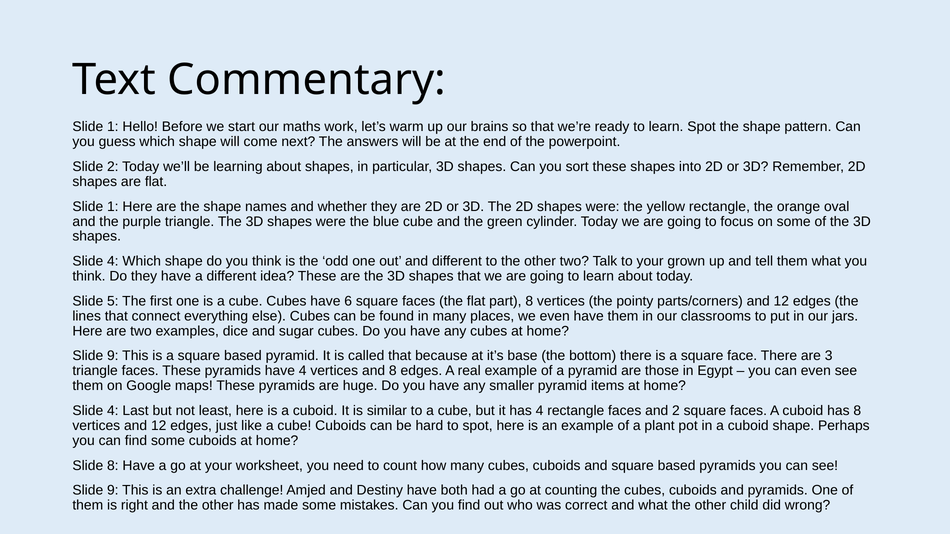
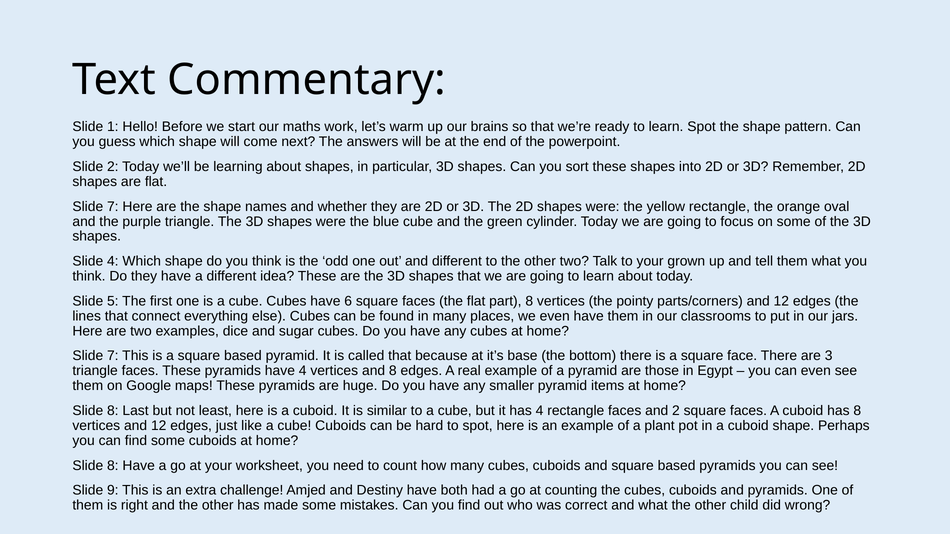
1 at (113, 207): 1 -> 7
9 at (113, 356): 9 -> 7
4 at (113, 411): 4 -> 8
